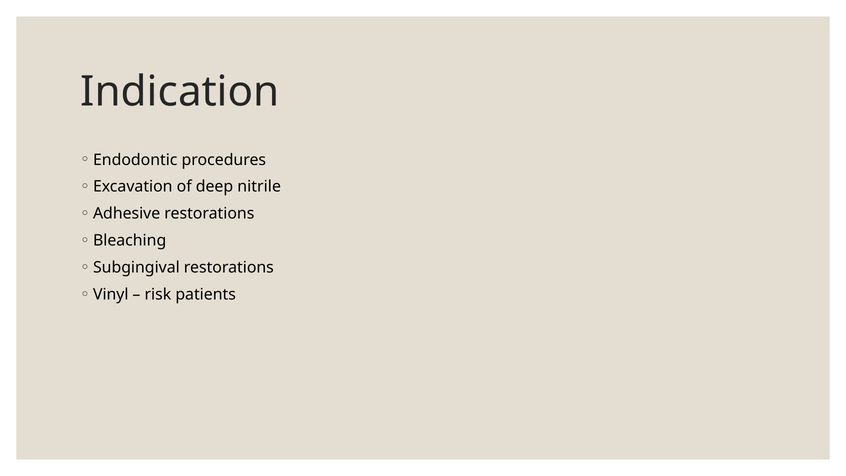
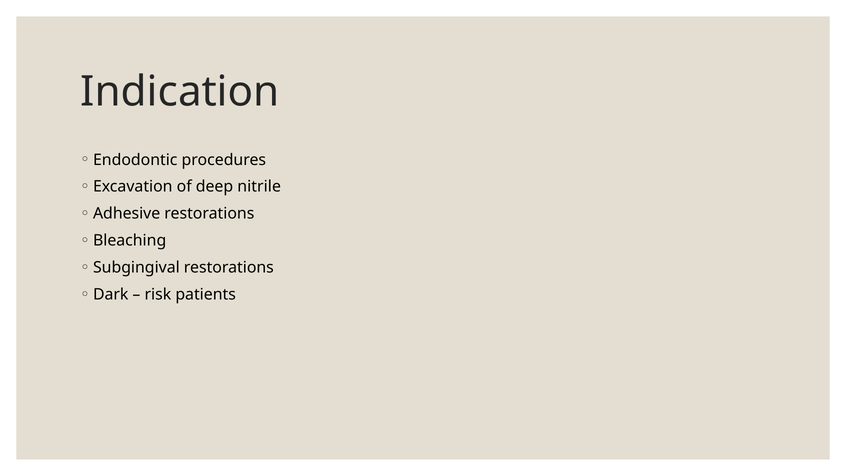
Vinyl: Vinyl -> Dark
